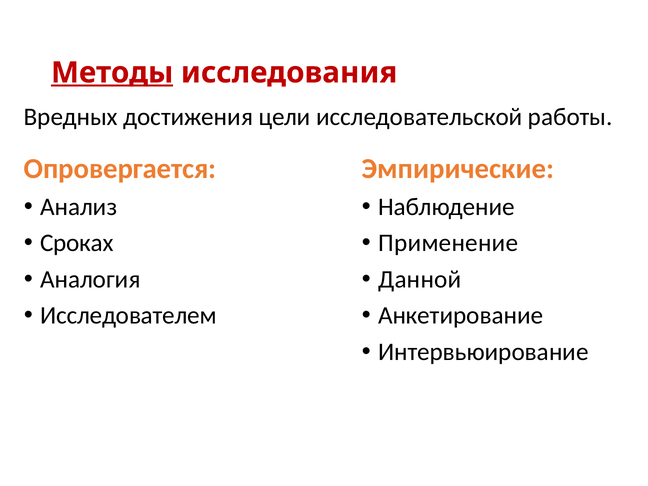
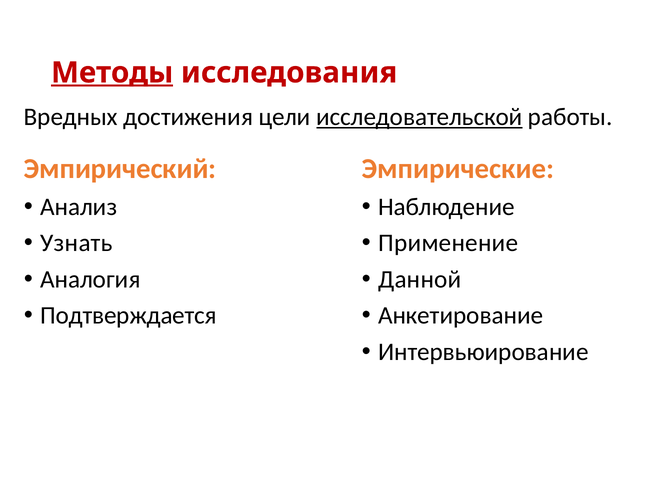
исследовательской underline: none -> present
Опровергается: Опровергается -> Эмпирический
Сроках: Сроках -> Узнать
Исследователем: Исследователем -> Подтверждается
